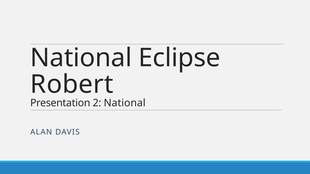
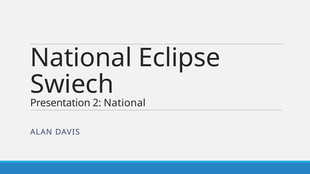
Robert: Robert -> Swiech
